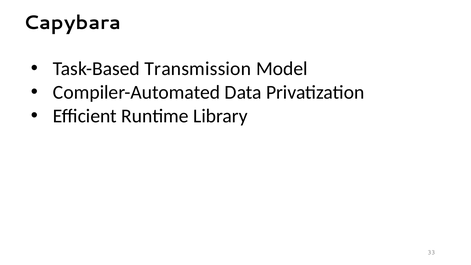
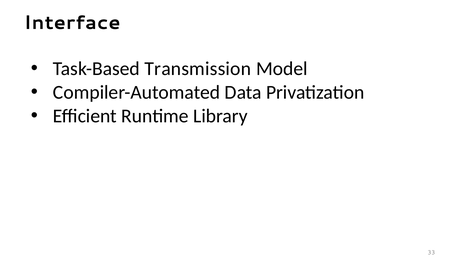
Capybara: Capybara -> Interface
